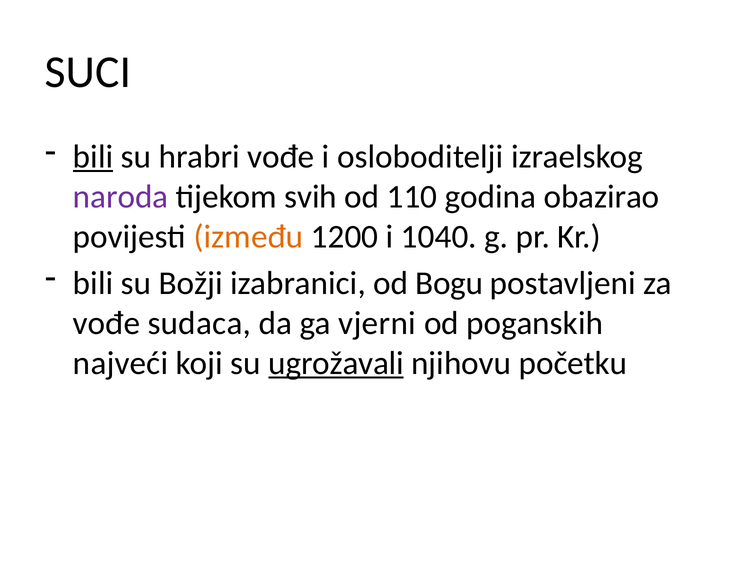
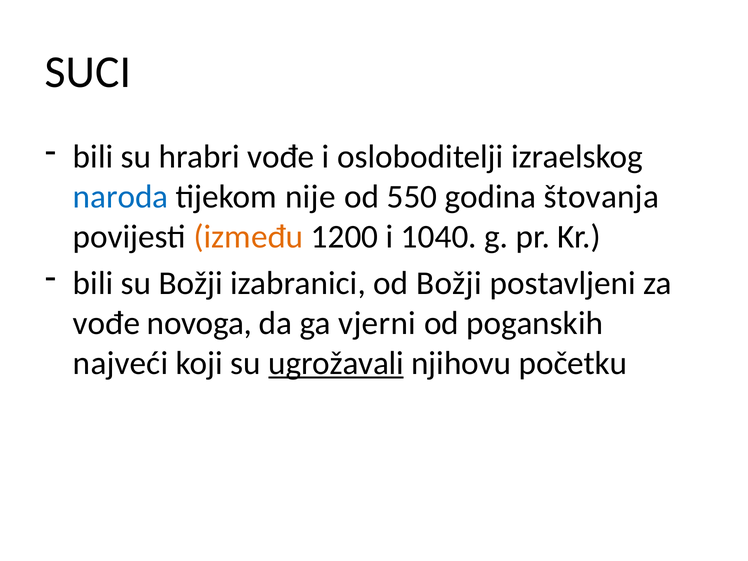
bili at (93, 157) underline: present -> none
naroda colour: purple -> blue
svih: svih -> nije
110: 110 -> 550
obazirao: obazirao -> štovanja
od Bogu: Bogu -> Božji
sudaca: sudaca -> novoga
